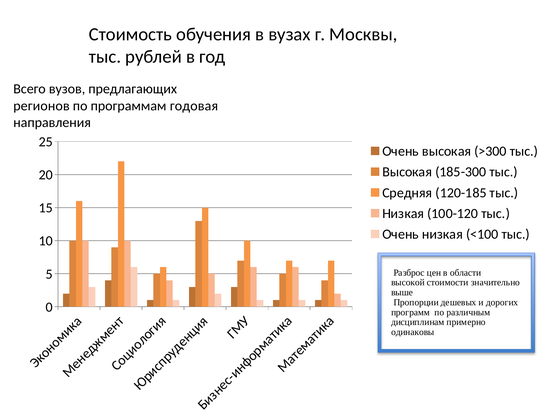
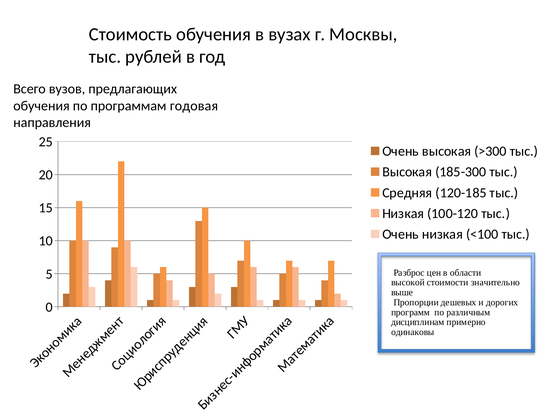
регионов at (41, 106): регионов -> обучения
